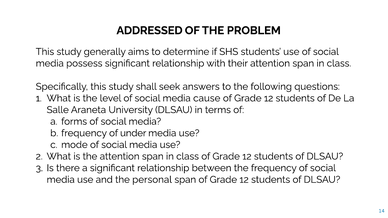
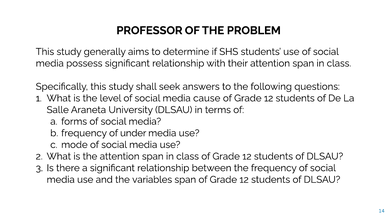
ADDRESSED: ADDRESSED -> PROFESSOR
personal: personal -> variables
